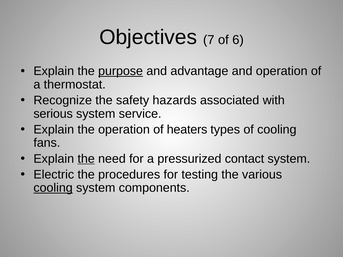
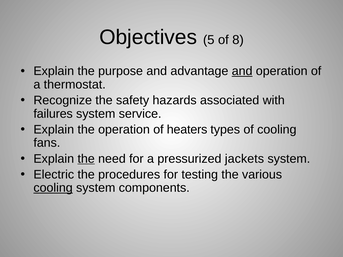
7: 7 -> 5
6: 6 -> 8
purpose underline: present -> none
and at (242, 71) underline: none -> present
serious: serious -> failures
contact: contact -> jackets
